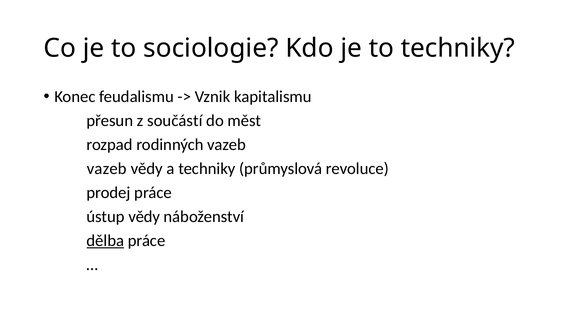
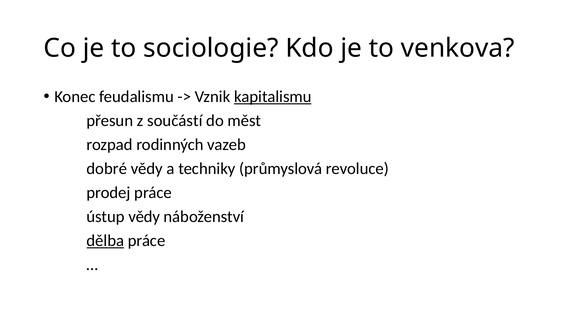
to techniky: techniky -> venkova
kapitalismu underline: none -> present
vazeb at (107, 169): vazeb -> dobré
